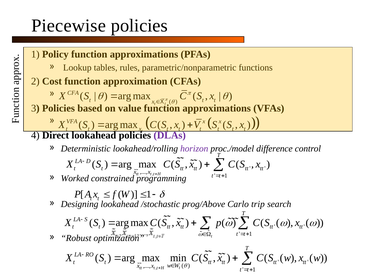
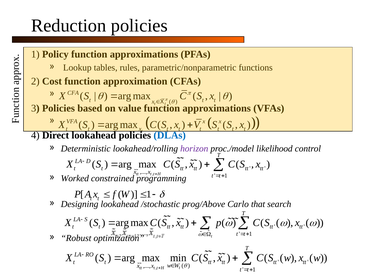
Piecewise: Piecewise -> Reduction
DLAs colour: purple -> blue
difference: difference -> likelihood
trip: trip -> that
